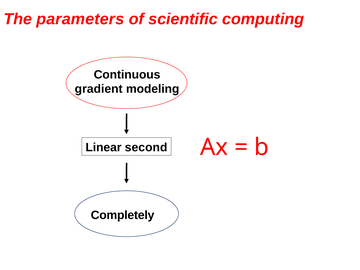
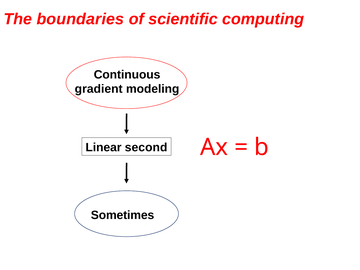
parameters: parameters -> boundaries
Completely: Completely -> Sometimes
